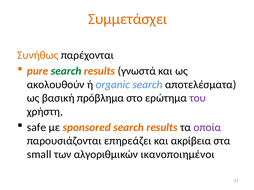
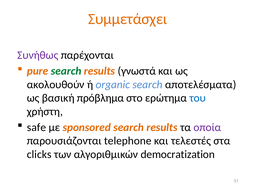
Συνήθως colour: orange -> purple
του colour: purple -> blue
επηρεάζει: επηρεάζει -> telephone
ακρίβεια: ακρίβεια -> τελεστές
small: small -> clicks
ικανοποιημένοι: ικανοποιημένοι -> democratization
